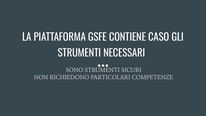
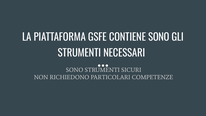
CONTIENE CASO: CASO -> SONO
